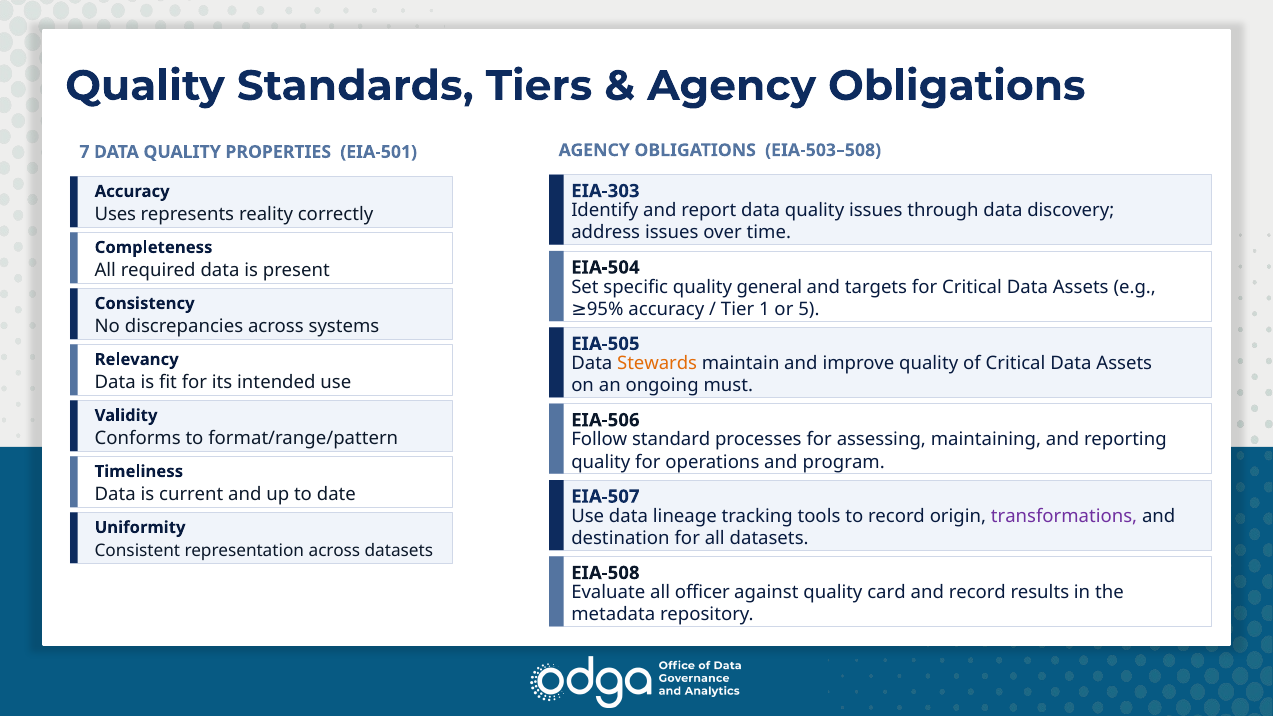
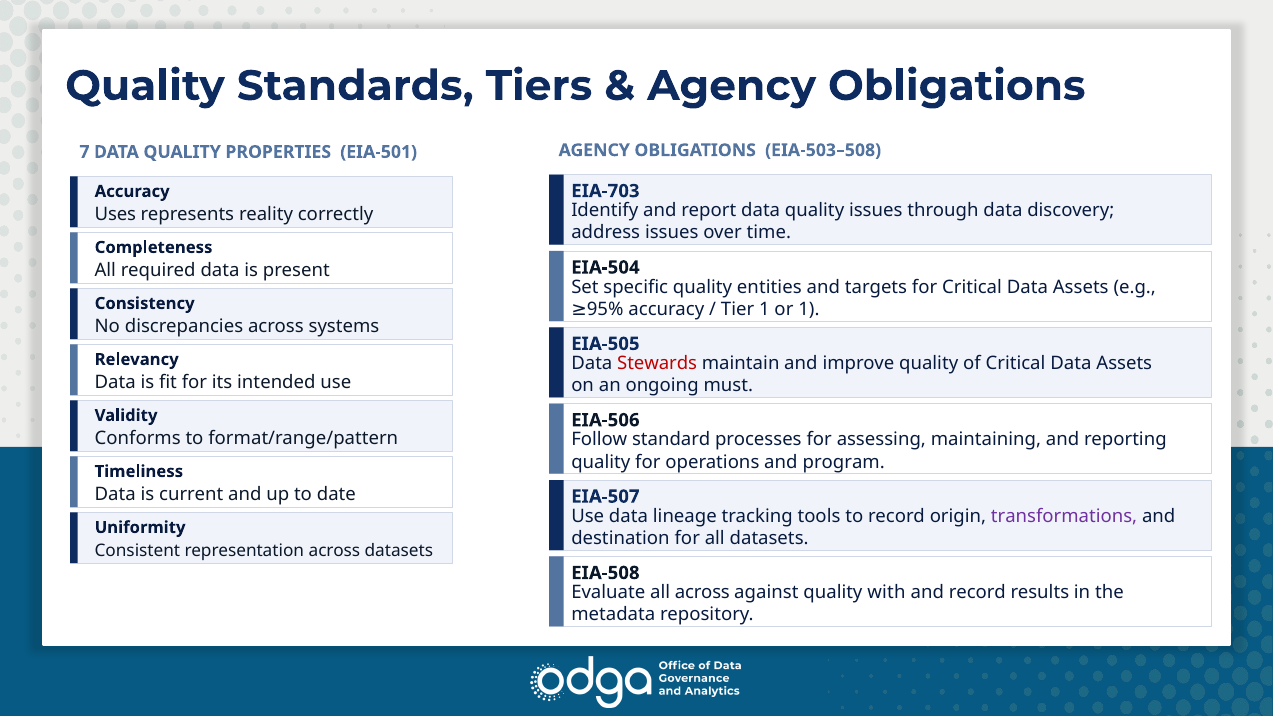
EIA-303: EIA-303 -> EIA-703
general: general -> entities
or 5: 5 -> 1
Stewards colour: orange -> red
all officer: officer -> across
card: card -> with
